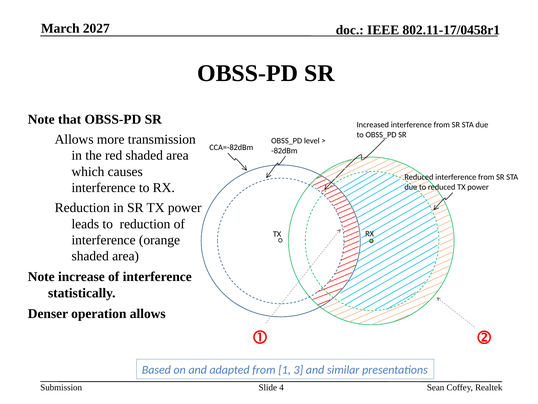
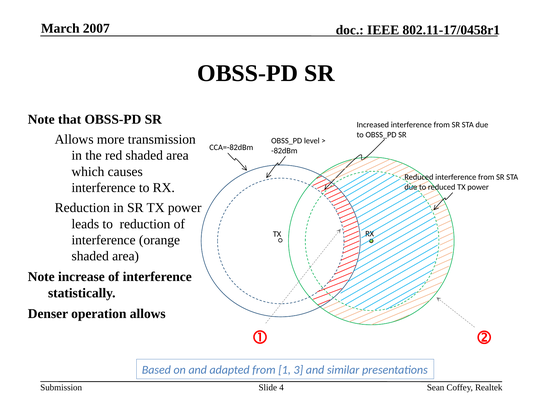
2027: 2027 -> 2007
